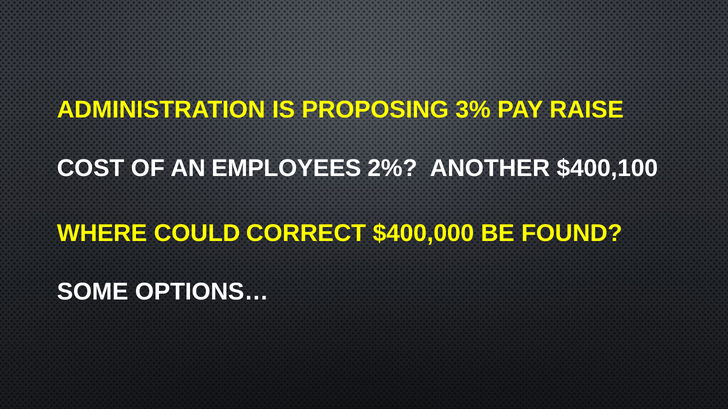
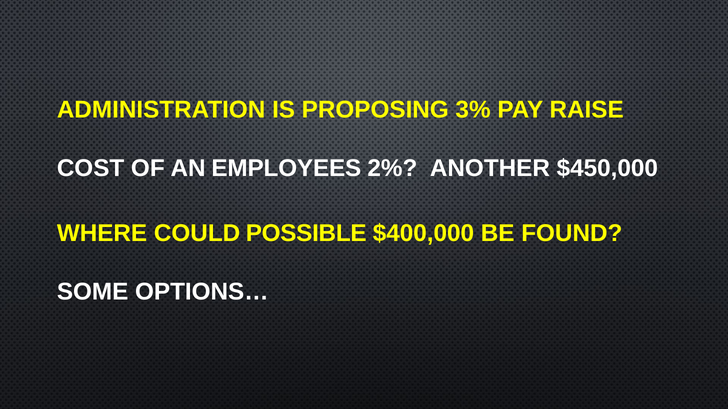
$400,100: $400,100 -> $450,000
CORRECT: CORRECT -> POSSIBLE
